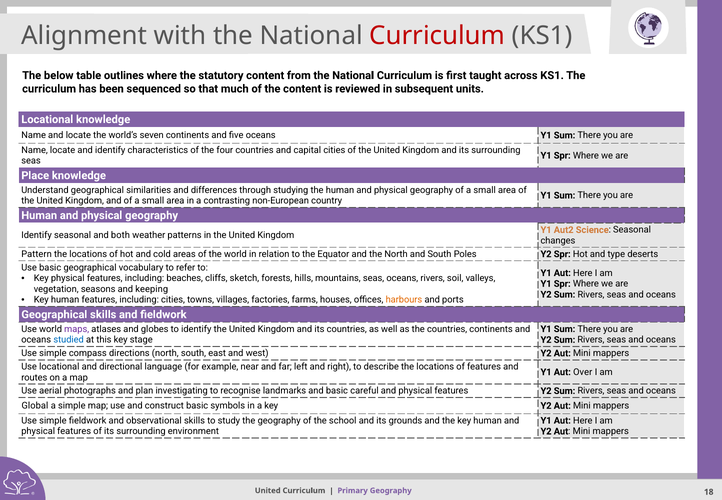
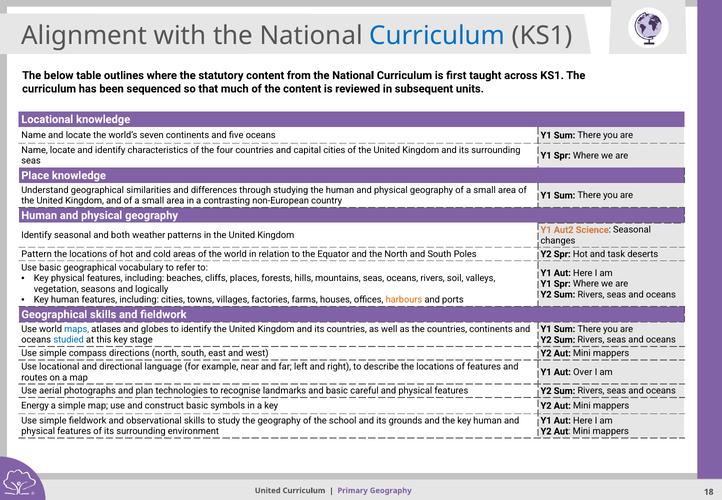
Curriculum at (437, 36) colour: red -> blue
type: type -> task
sketch: sketch -> places
keeping: keeping -> logically
maps colour: purple -> blue
investigating: investigating -> technologies
Global: Global -> Energy
